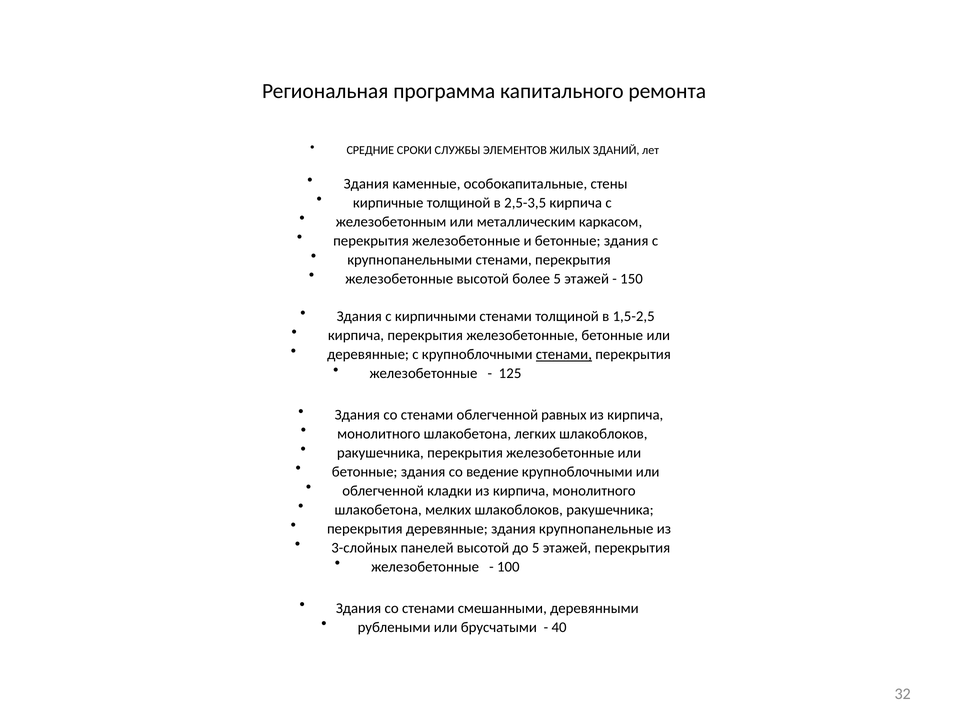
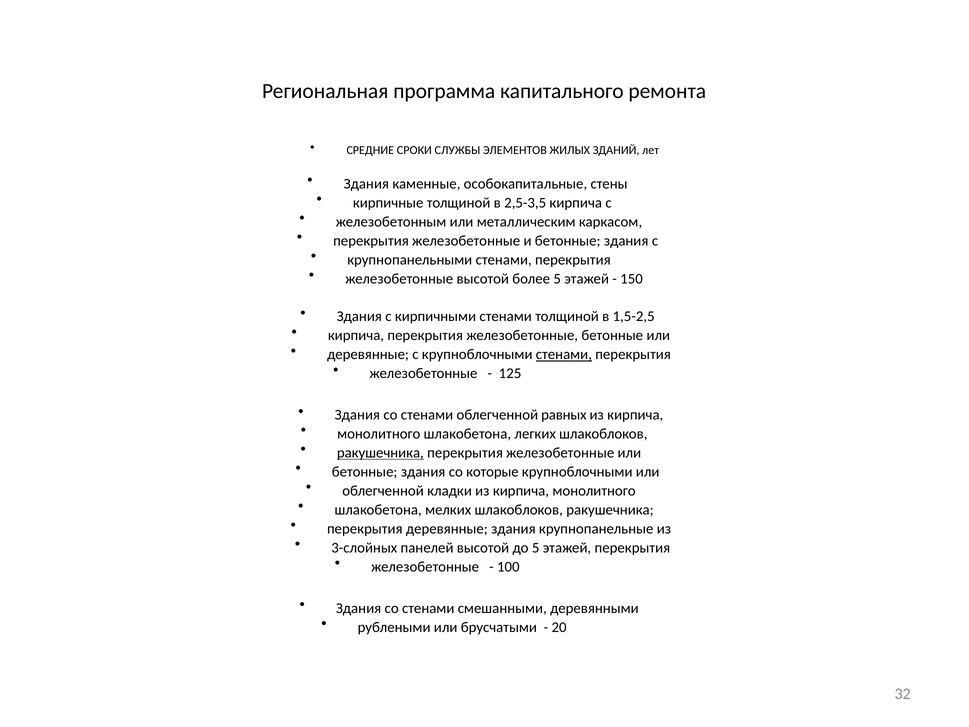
ракушечника at (380, 453) underline: none -> present
ведение: ведение -> которые
40: 40 -> 20
